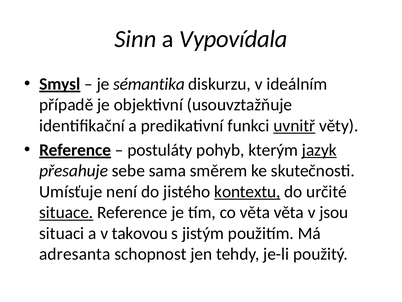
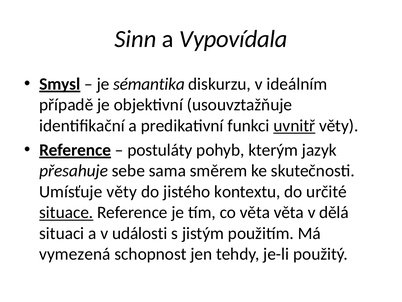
jazyk underline: present -> none
Umísťuje není: není -> věty
kontextu underline: present -> none
jsou: jsou -> dělá
takovou: takovou -> události
adresanta: adresanta -> vymezená
